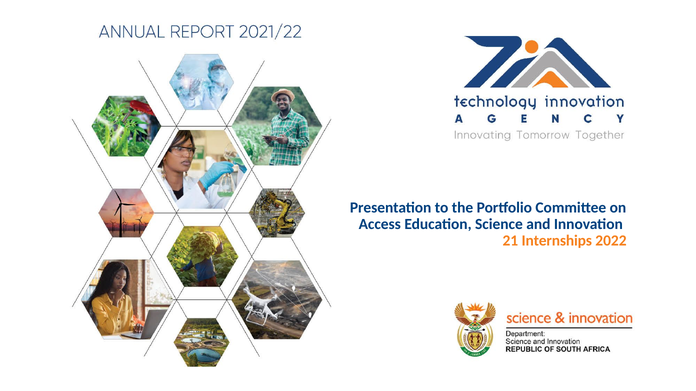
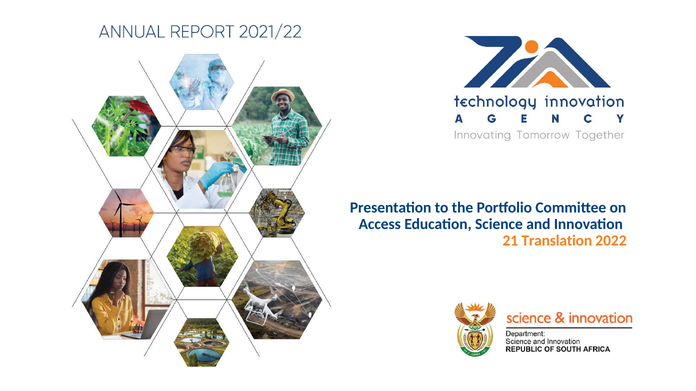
Internships: Internships -> Translation
